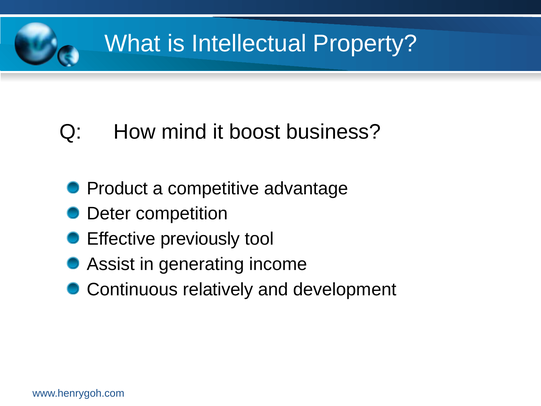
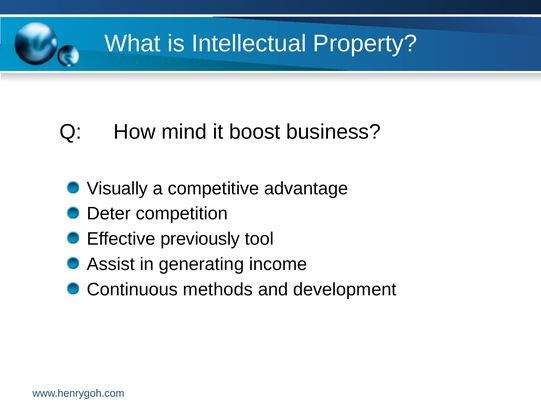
Product: Product -> Visually
relatively: relatively -> methods
